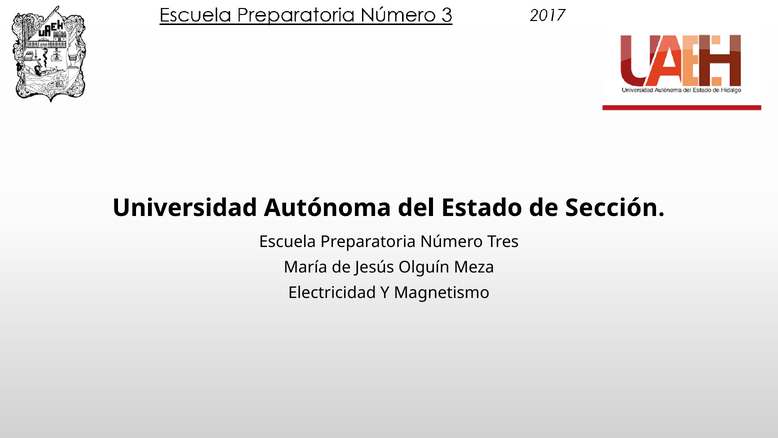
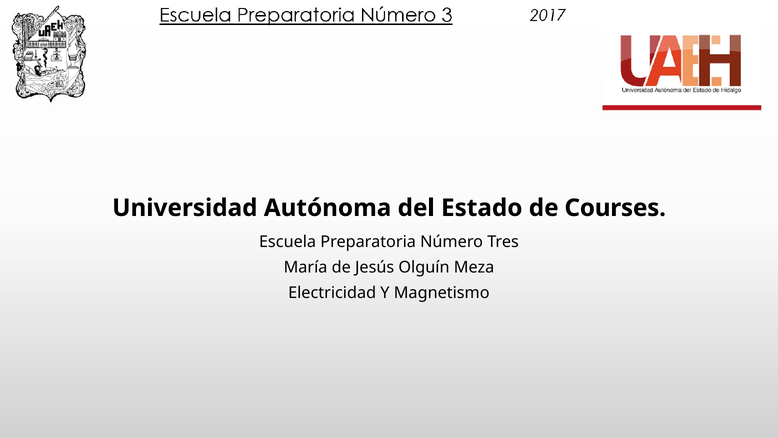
Sección: Sección -> Courses
